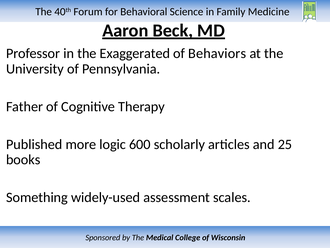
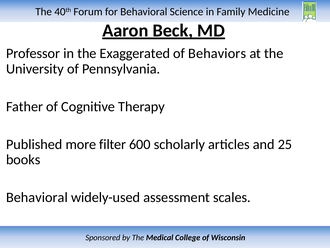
logic: logic -> filter
Something at (37, 197): Something -> Behavioral
